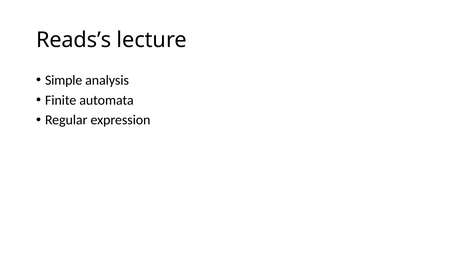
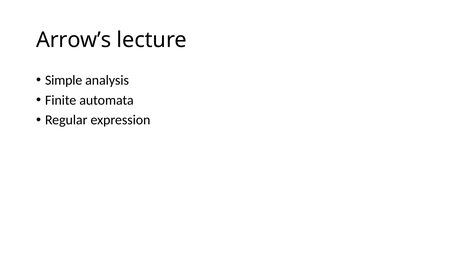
Reads’s: Reads’s -> Arrow’s
